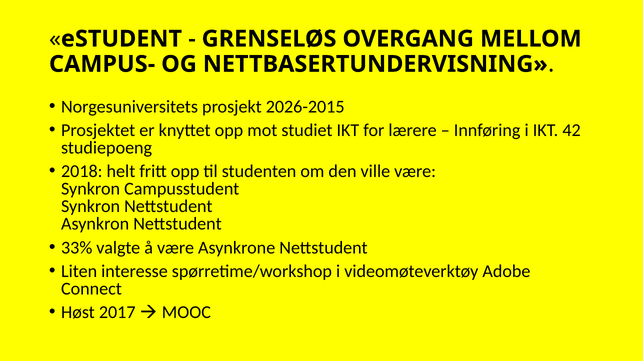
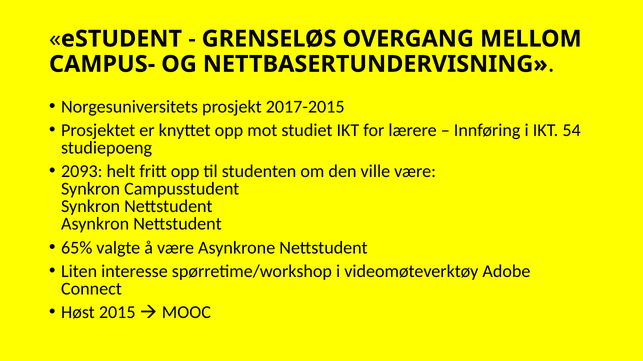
2026-2015: 2026-2015 -> 2017-2015
42: 42 -> 54
2018: 2018 -> 2093
33%: 33% -> 65%
2017: 2017 -> 2015
